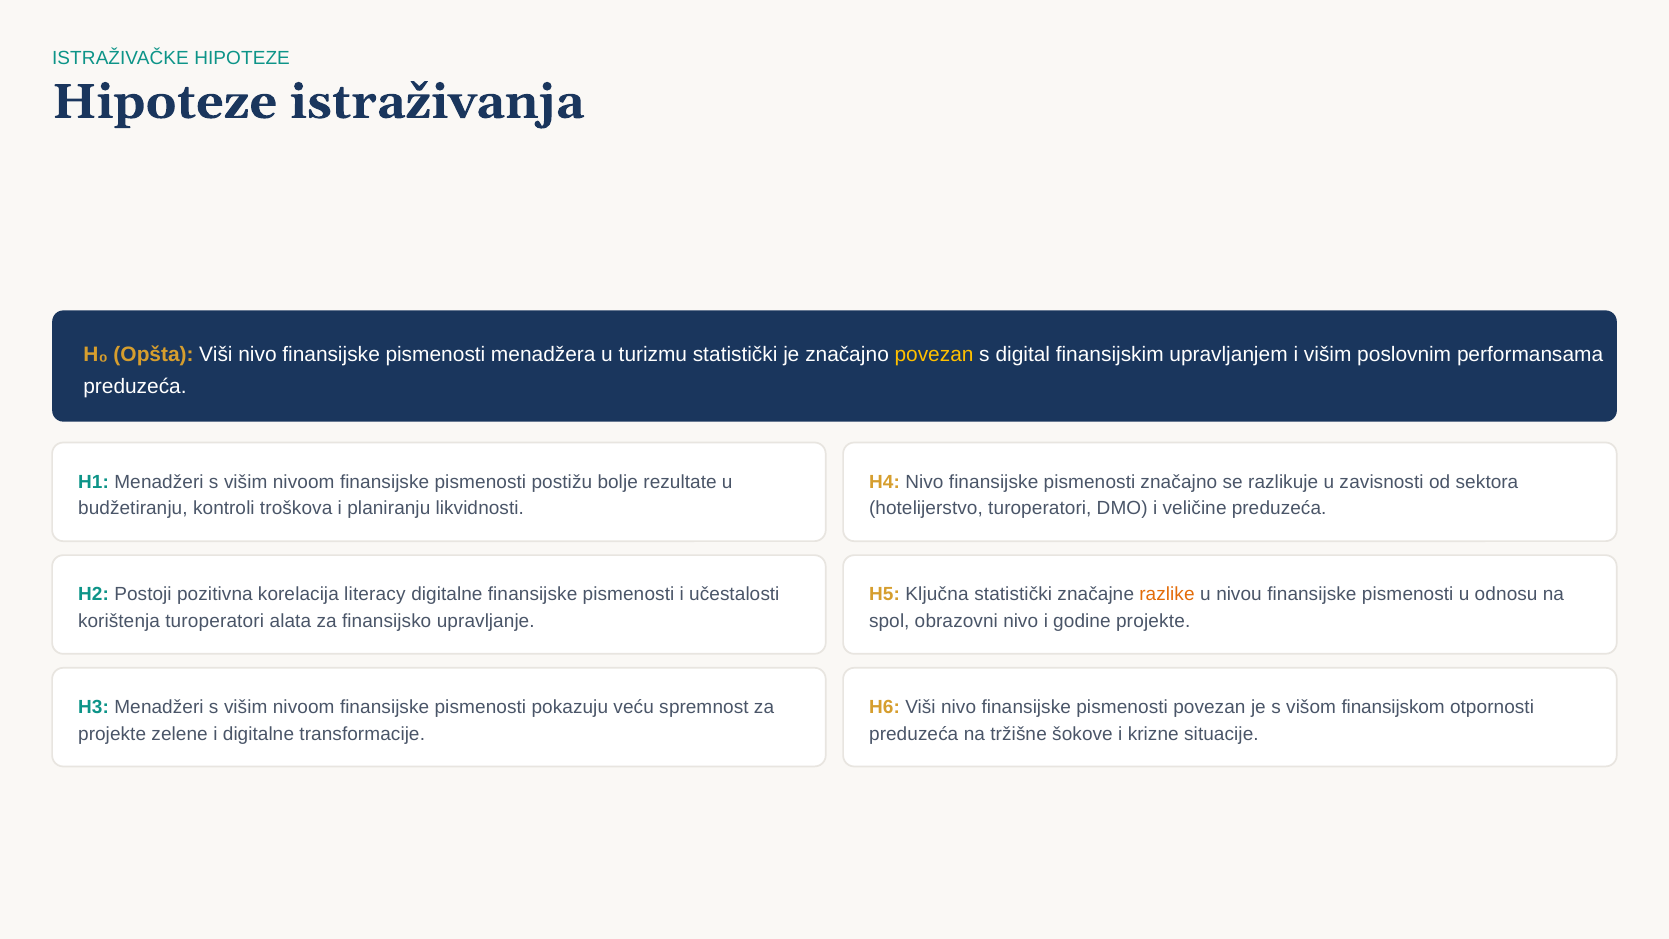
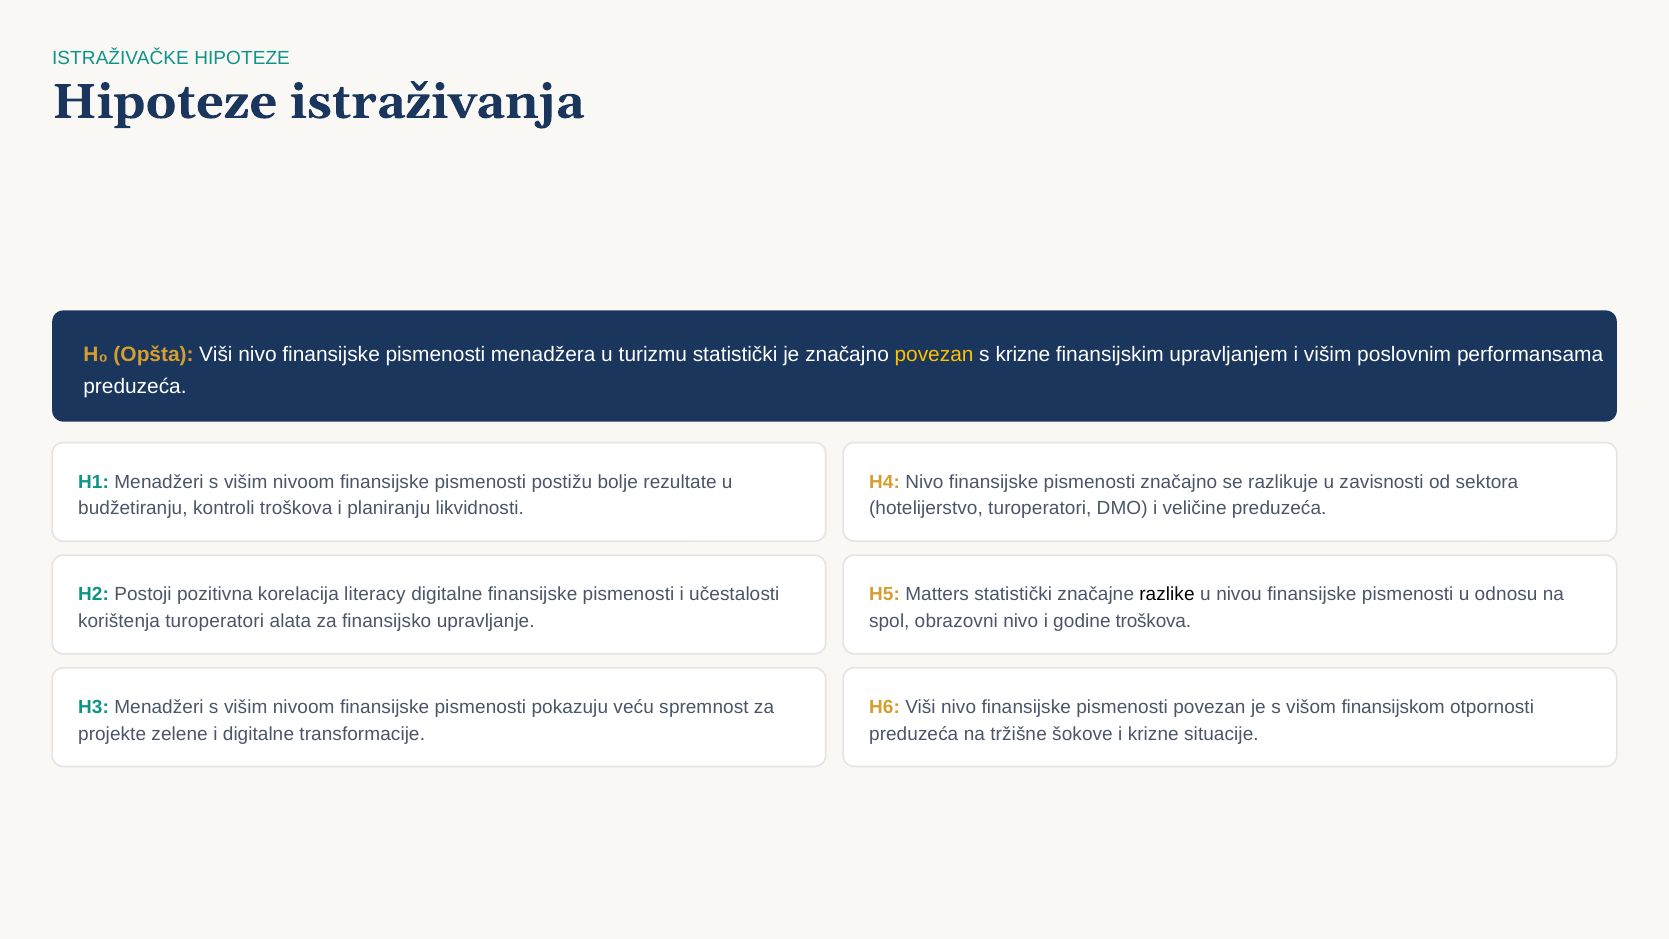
s digital: digital -> krizne
Ključna: Ključna -> Matters
razlike colour: orange -> black
godine projekte: projekte -> troškova
